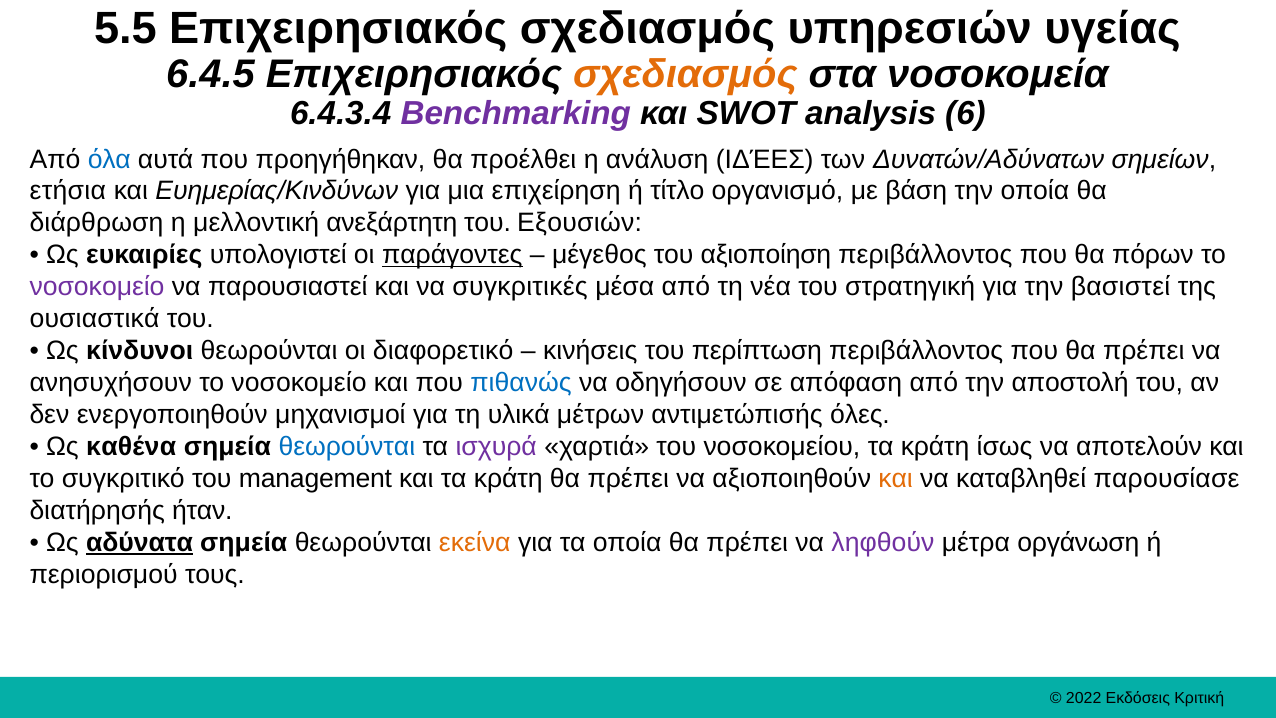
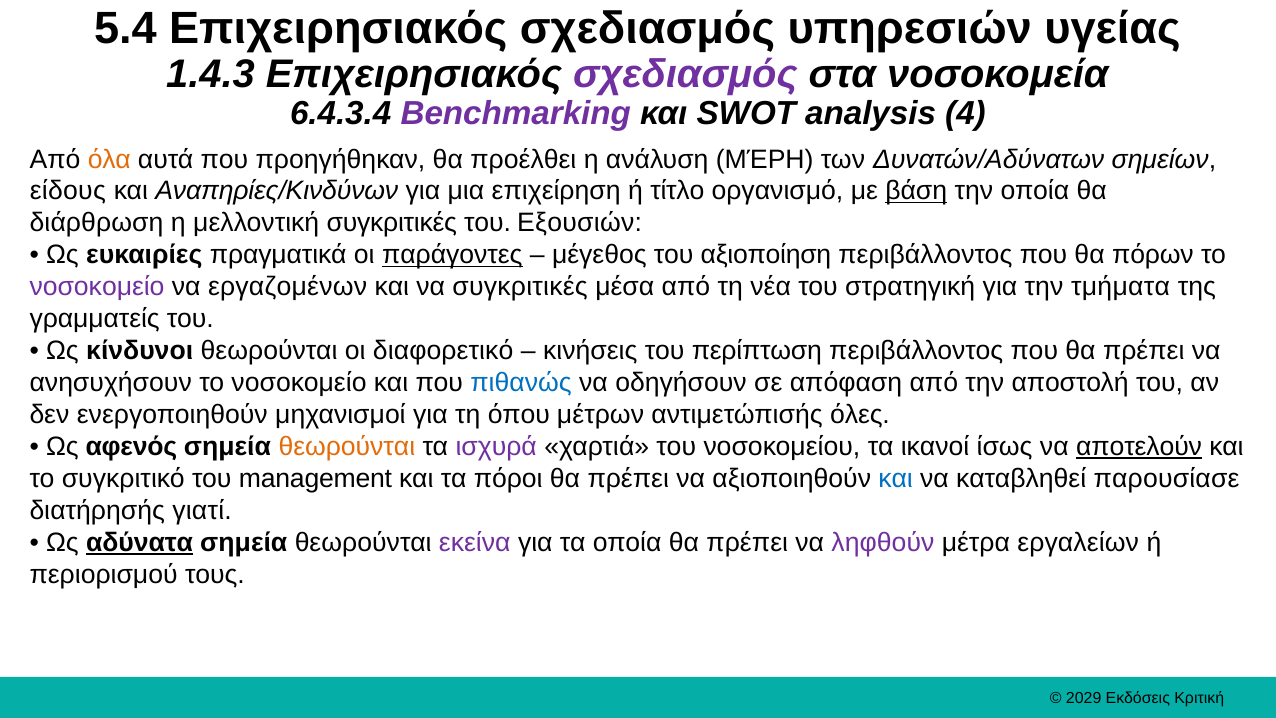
5.5: 5.5 -> 5.4
6.4.5: 6.4.5 -> 1.4.3
σχεδιασμός at (685, 74) colour: orange -> purple
6: 6 -> 4
όλα colour: blue -> orange
ΙΔΈΕΣ: ΙΔΈΕΣ -> ΜΈΡΗ
ετήσια: ετήσια -> είδους
Ευημερίας/Κινδύνων: Ευημερίας/Κινδύνων -> Αναπηρίες/Κινδύνων
βάση underline: none -> present
μελλοντική ανεξάρτητη: ανεξάρτητη -> συγκριτικές
υπολογιστεί: υπολογιστεί -> πραγματικά
παρουσιαστεί: παρουσιαστεί -> εργαζομένων
βασιστεί: βασιστεί -> τμήματα
ουσιαστικά: ουσιαστικά -> γραμματείς
υλικά: υλικά -> όπου
καθένα: καθένα -> αφενός
θεωρούνται at (347, 446) colour: blue -> orange
νοσοκομείου τα κράτη: κράτη -> ικανοί
αποτελούν underline: none -> present
και τα κράτη: κράτη -> πόροι
και at (896, 478) colour: orange -> blue
ήταν: ήταν -> γιατί
εκείνα colour: orange -> purple
οργάνωση: οργάνωση -> εργαλείων
2022: 2022 -> 2029
